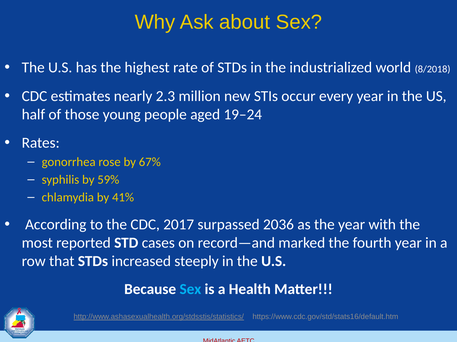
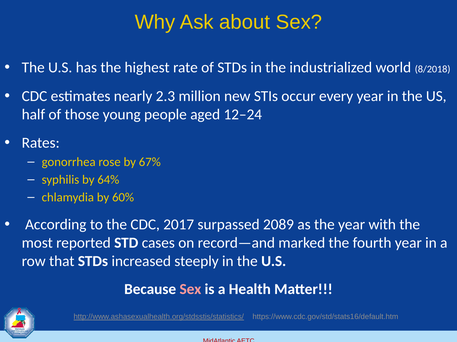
19–24: 19–24 -> 12–24
59%: 59% -> 64%
41%: 41% -> 60%
2036: 2036 -> 2089
Sex at (190, 290) colour: light blue -> pink
